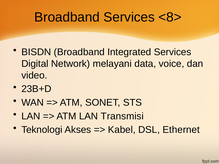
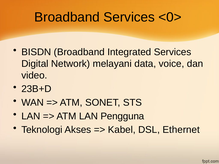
<8>: <8> -> <0>
Transmisi: Transmisi -> Pengguna
